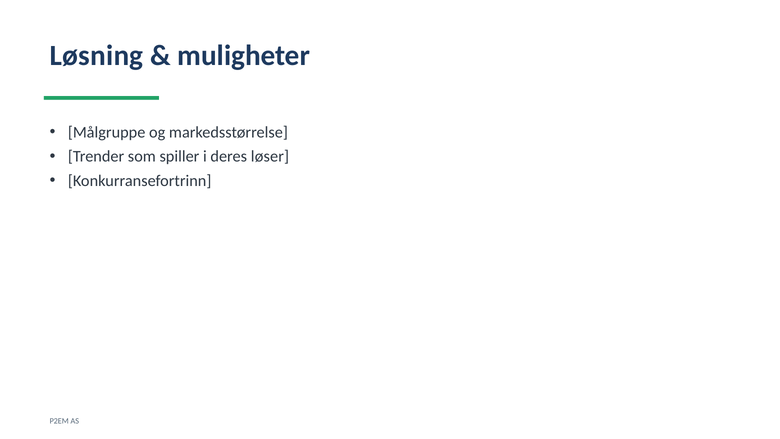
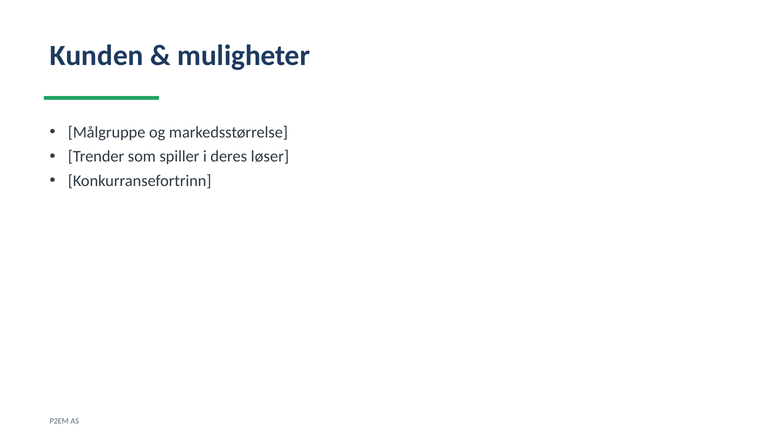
Løsning: Løsning -> Kunden
